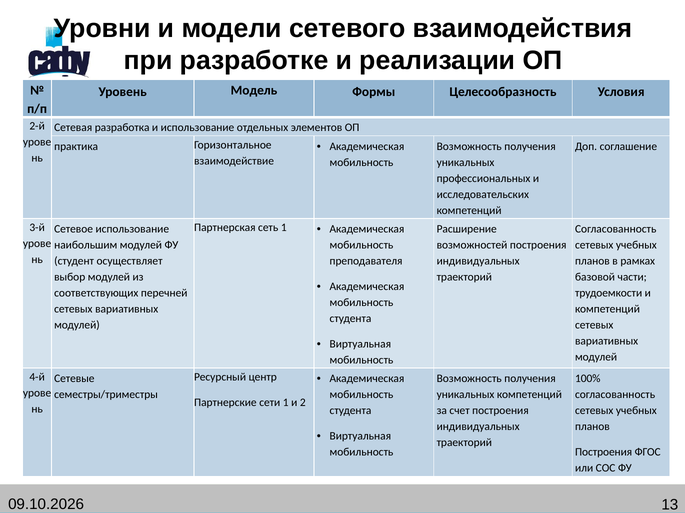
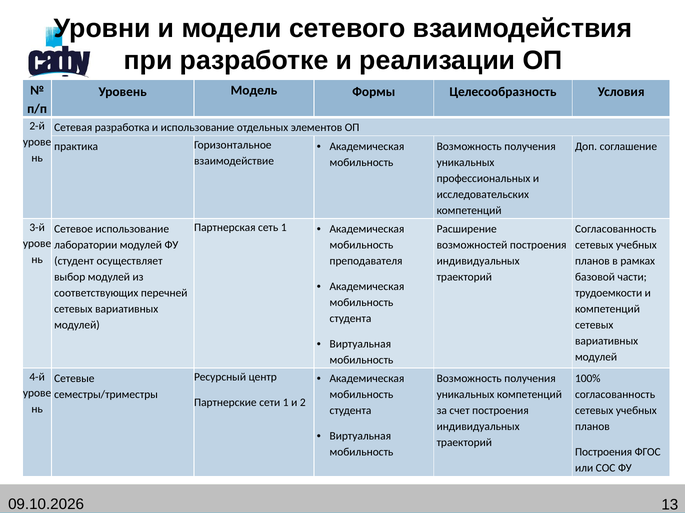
наибольшим: наибольшим -> лаборатории
